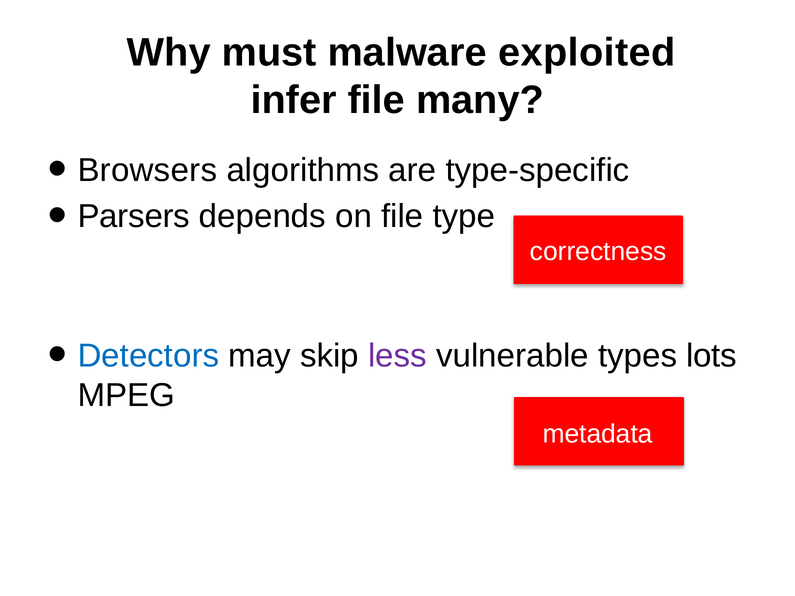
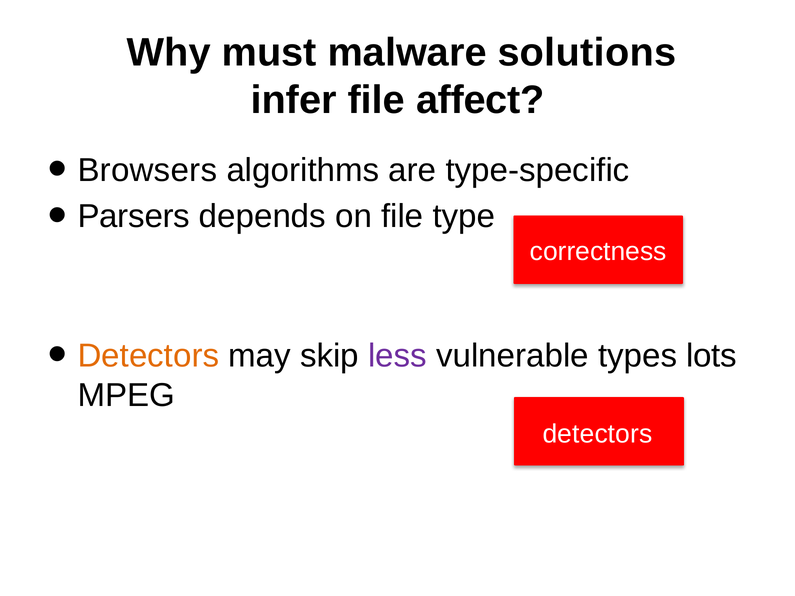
exploited: exploited -> solutions
many: many -> affect
Detectors at (148, 356) colour: blue -> orange
metadata at (598, 434): metadata -> detectors
